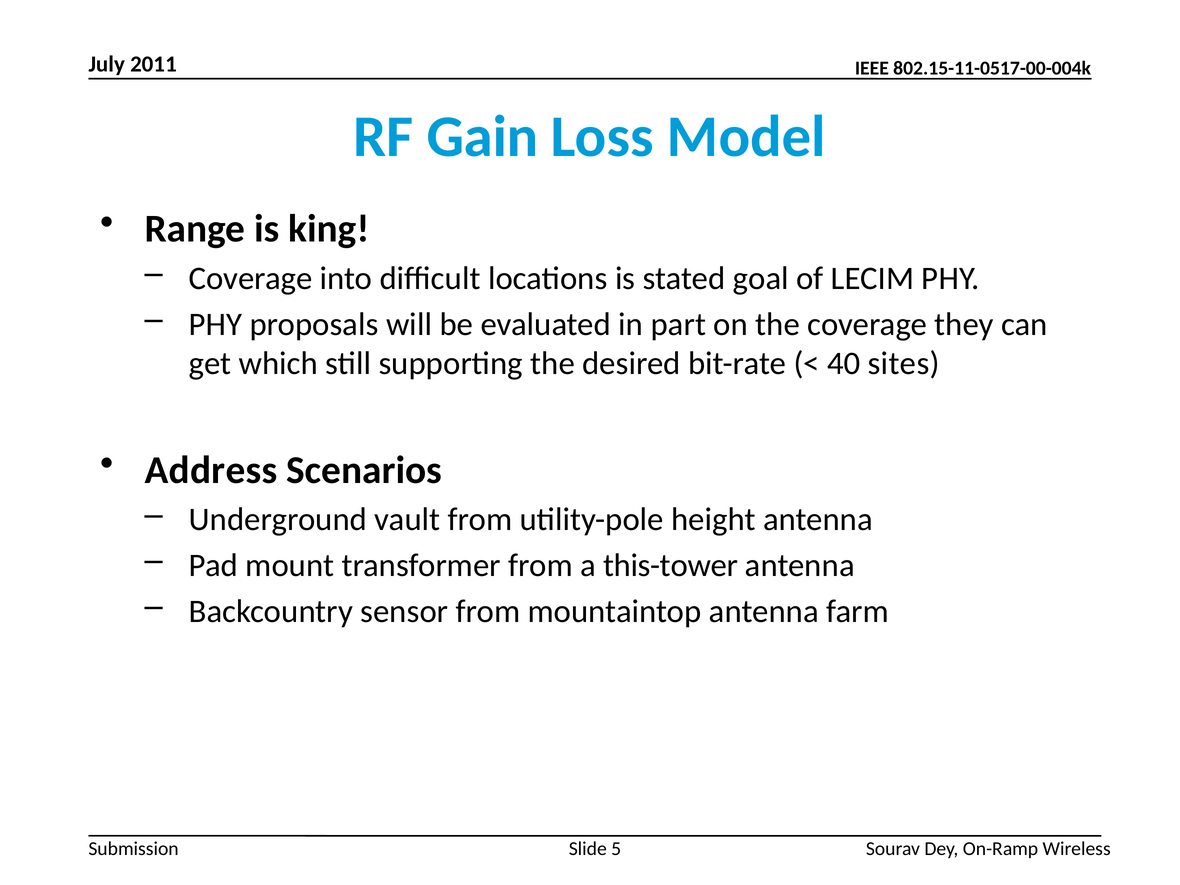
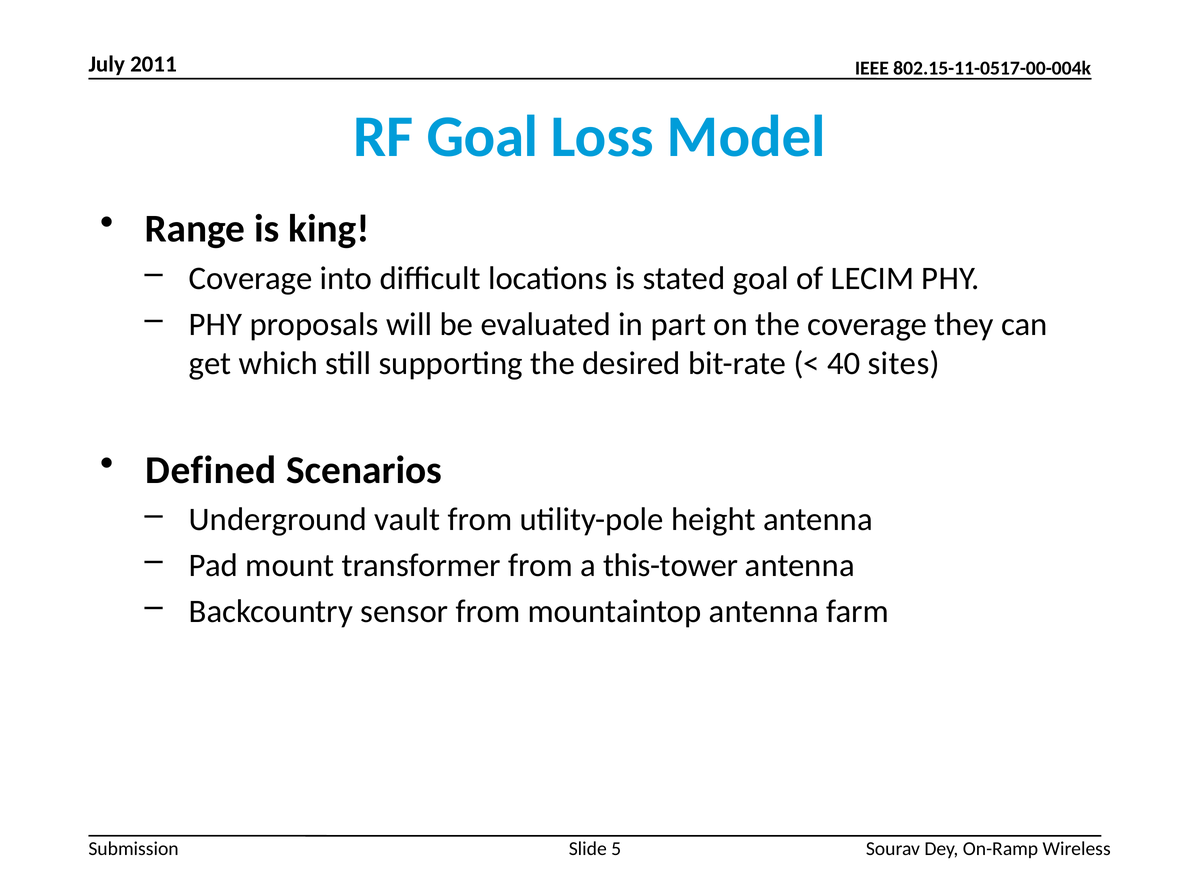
RF Gain: Gain -> Goal
Address: Address -> Defined
